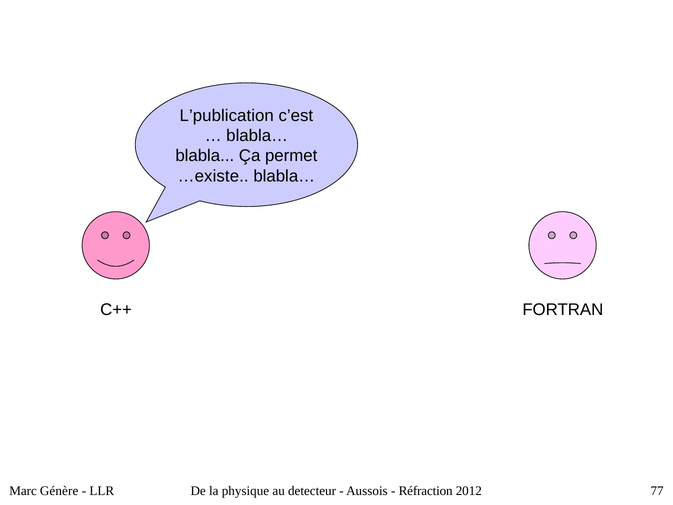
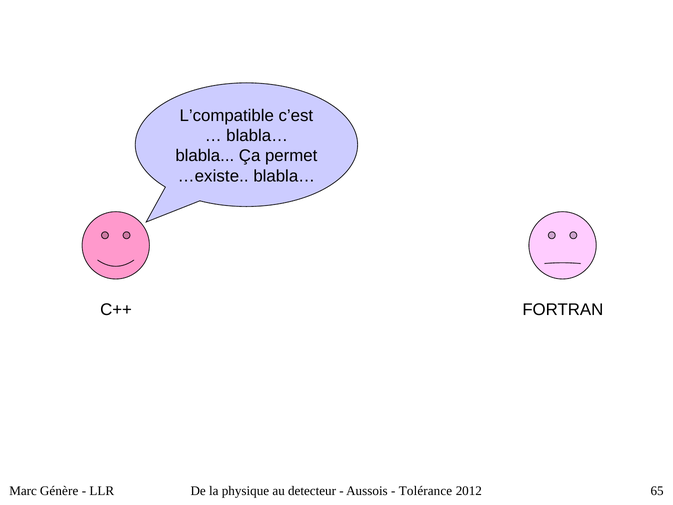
L’publication: L’publication -> L’compatible
Réfraction: Réfraction -> Tolérance
77: 77 -> 65
